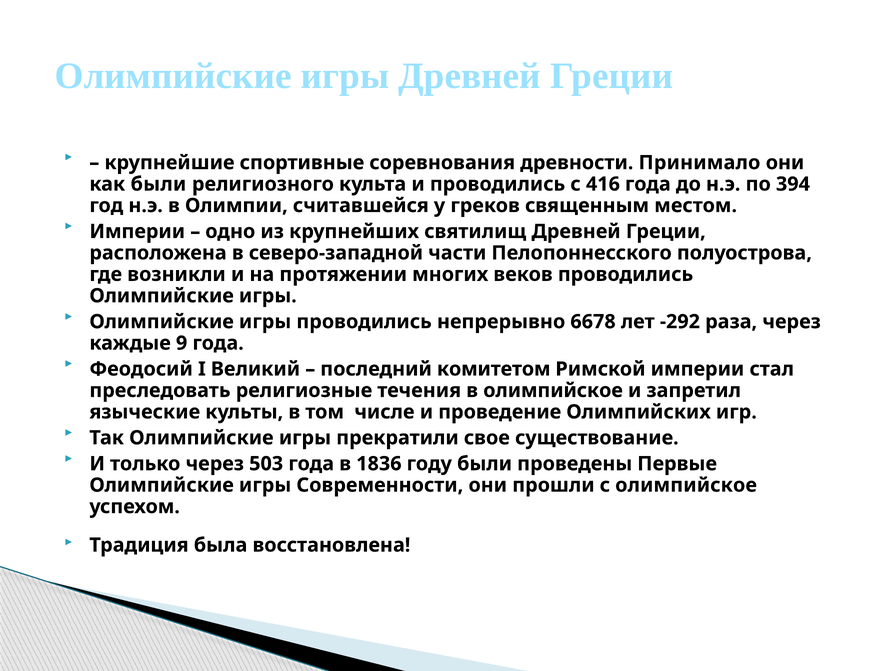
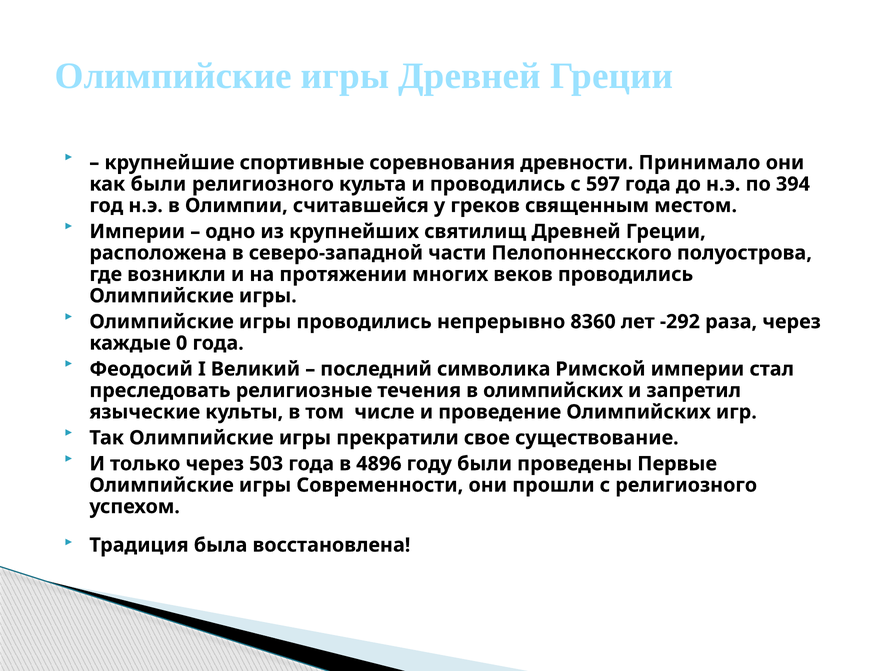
416: 416 -> 597
6678: 6678 -> 8360
9: 9 -> 0
комитетом: комитетом -> символика
в олимпийское: олимпийское -> олимпийских
1836: 1836 -> 4896
с олимпийское: олимпийское -> религиозного
